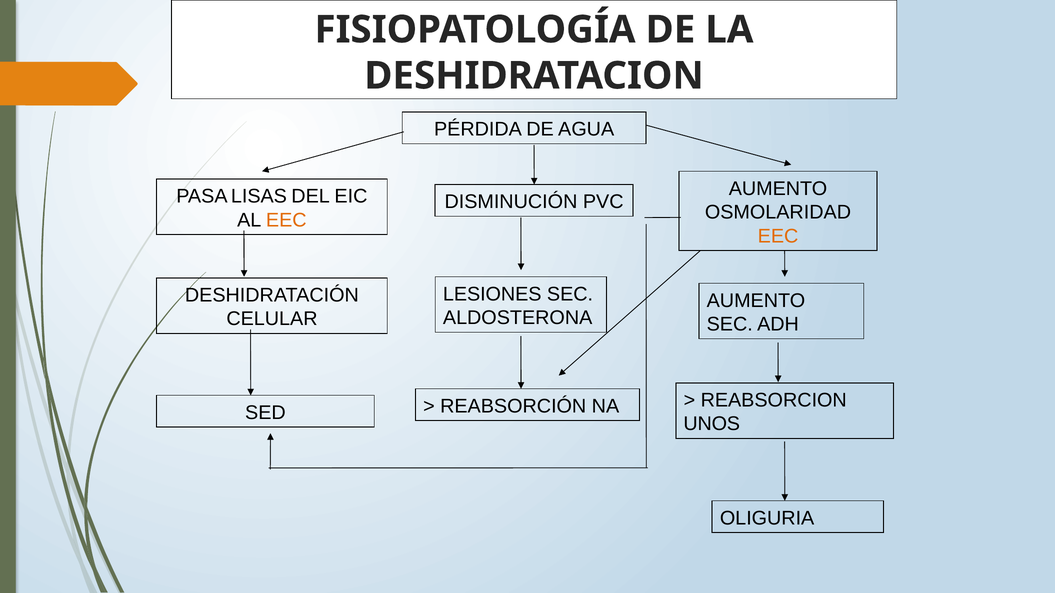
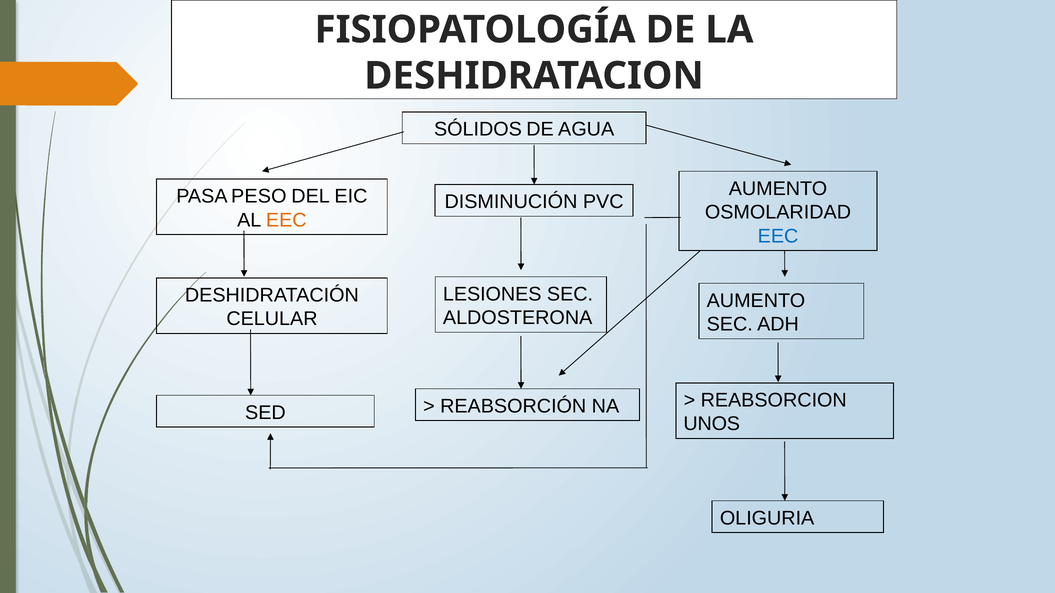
PÉRDIDA: PÉRDIDA -> SÓLIDOS
LISAS: LISAS -> PESO
EEC at (778, 236) colour: orange -> blue
